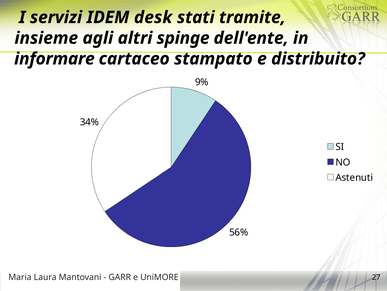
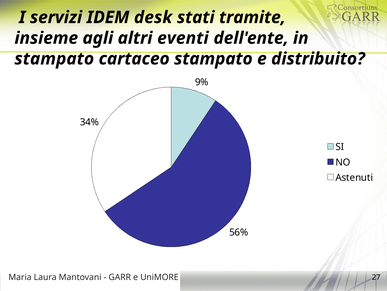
spinge: spinge -> eventi
informare at (54, 59): informare -> stampato
